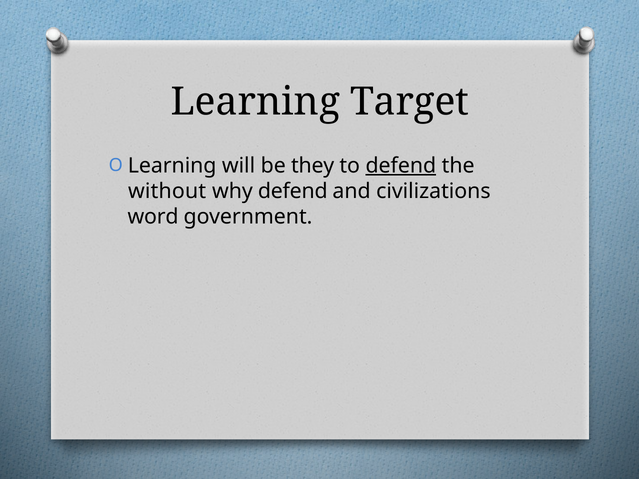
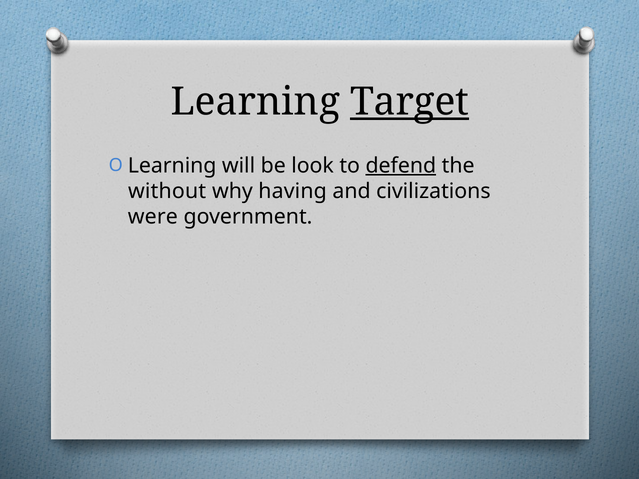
Target underline: none -> present
they: they -> look
why defend: defend -> having
word: word -> were
